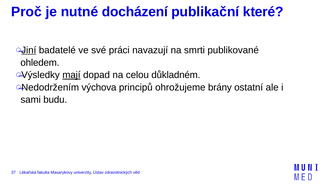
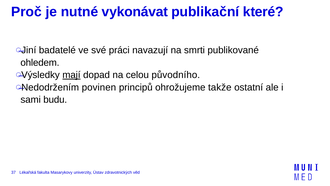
docházení: docházení -> vykonávat
Jiní underline: present -> none
důkladném: důkladném -> původního
výchova: výchova -> povinen
brány: brány -> takže
